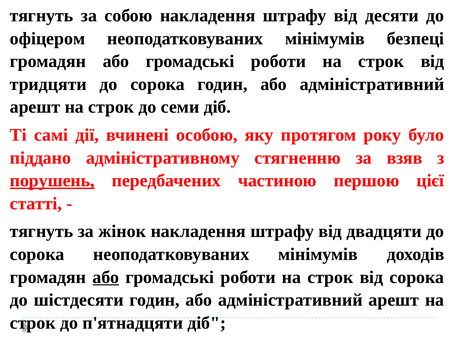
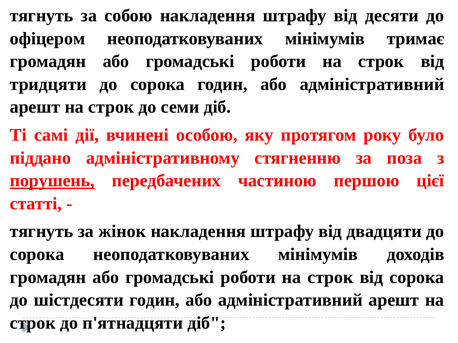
безпеці: безпеці -> тримає
взяв: взяв -> поза
або at (106, 278) underline: present -> none
